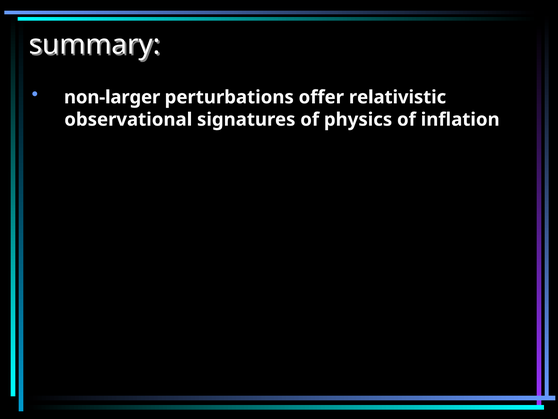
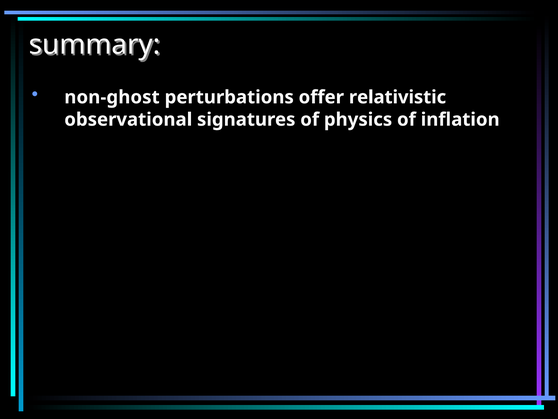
non-larger: non-larger -> non-ghost
